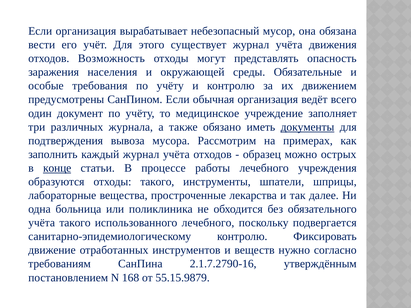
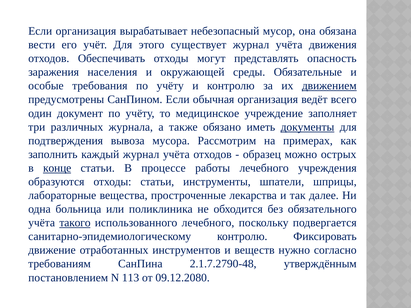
Возможность: Возможность -> Обеспечивать
движением underline: none -> present
отходы такого: такого -> статьи
такого at (75, 223) underline: none -> present
2.1.7.2790-16: 2.1.7.2790-16 -> 2.1.7.2790-48
168: 168 -> 113
55.15.9879: 55.15.9879 -> 09.12.2080
